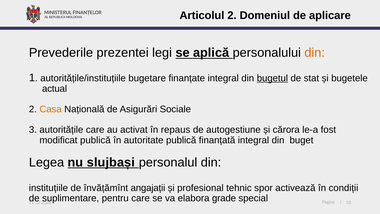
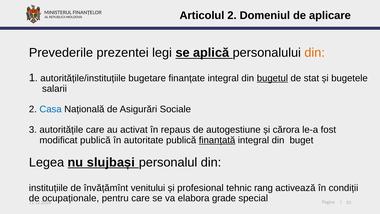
actual: actual -> salarii
Casa colour: orange -> blue
finanțată underline: none -> present
angajații: angajații -> venitului
spor: spor -> rang
suplimentare: suplimentare -> ocupaționale
